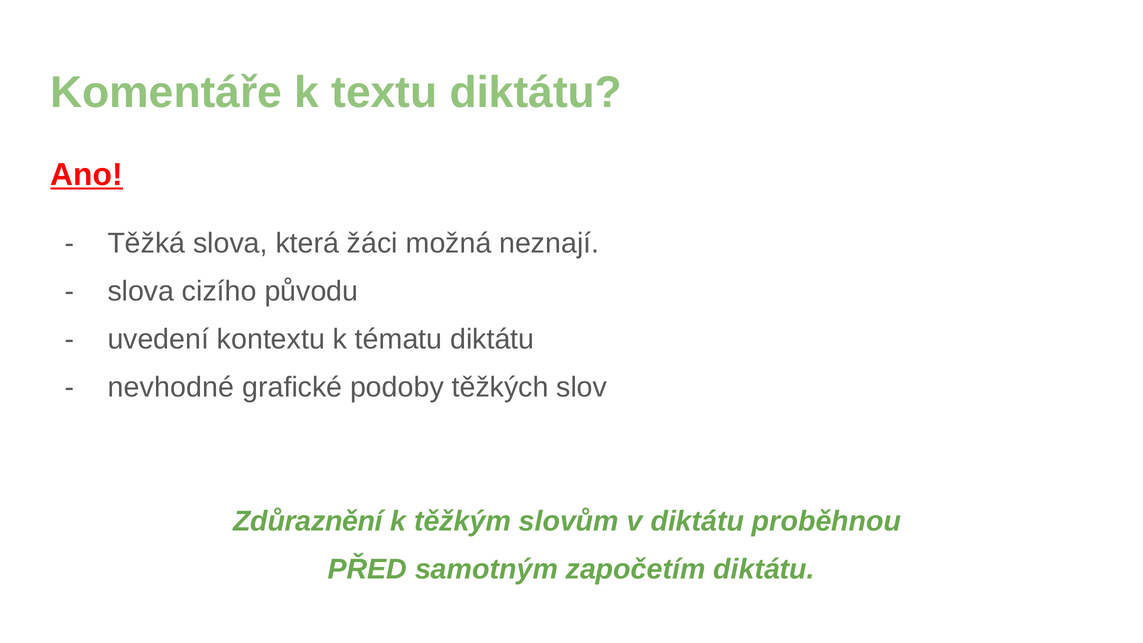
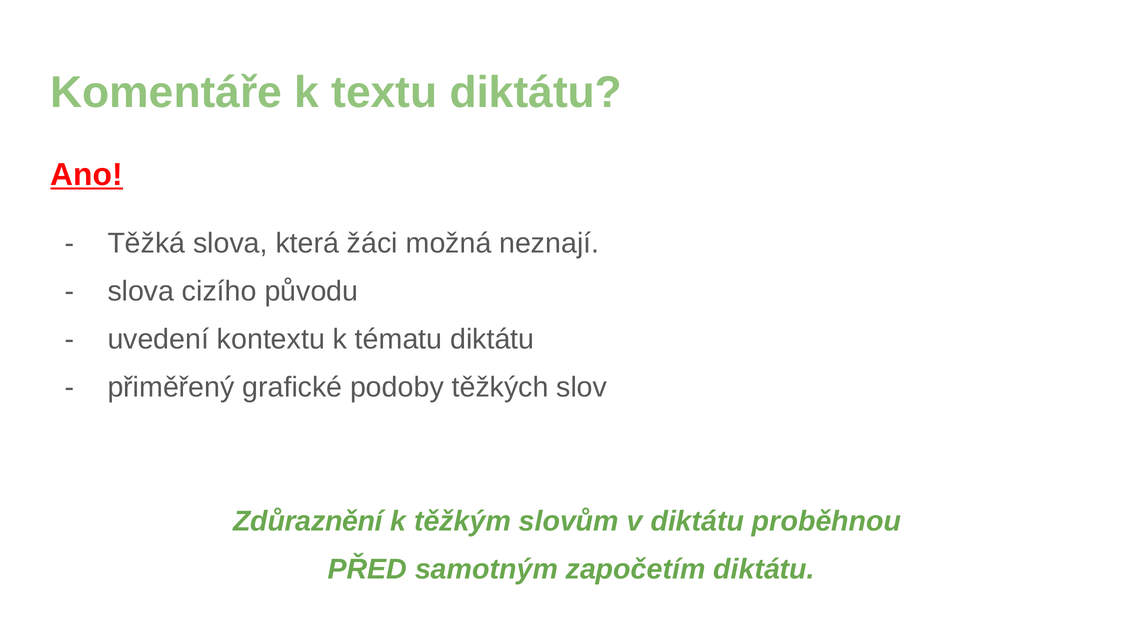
nevhodné: nevhodné -> přiměřený
